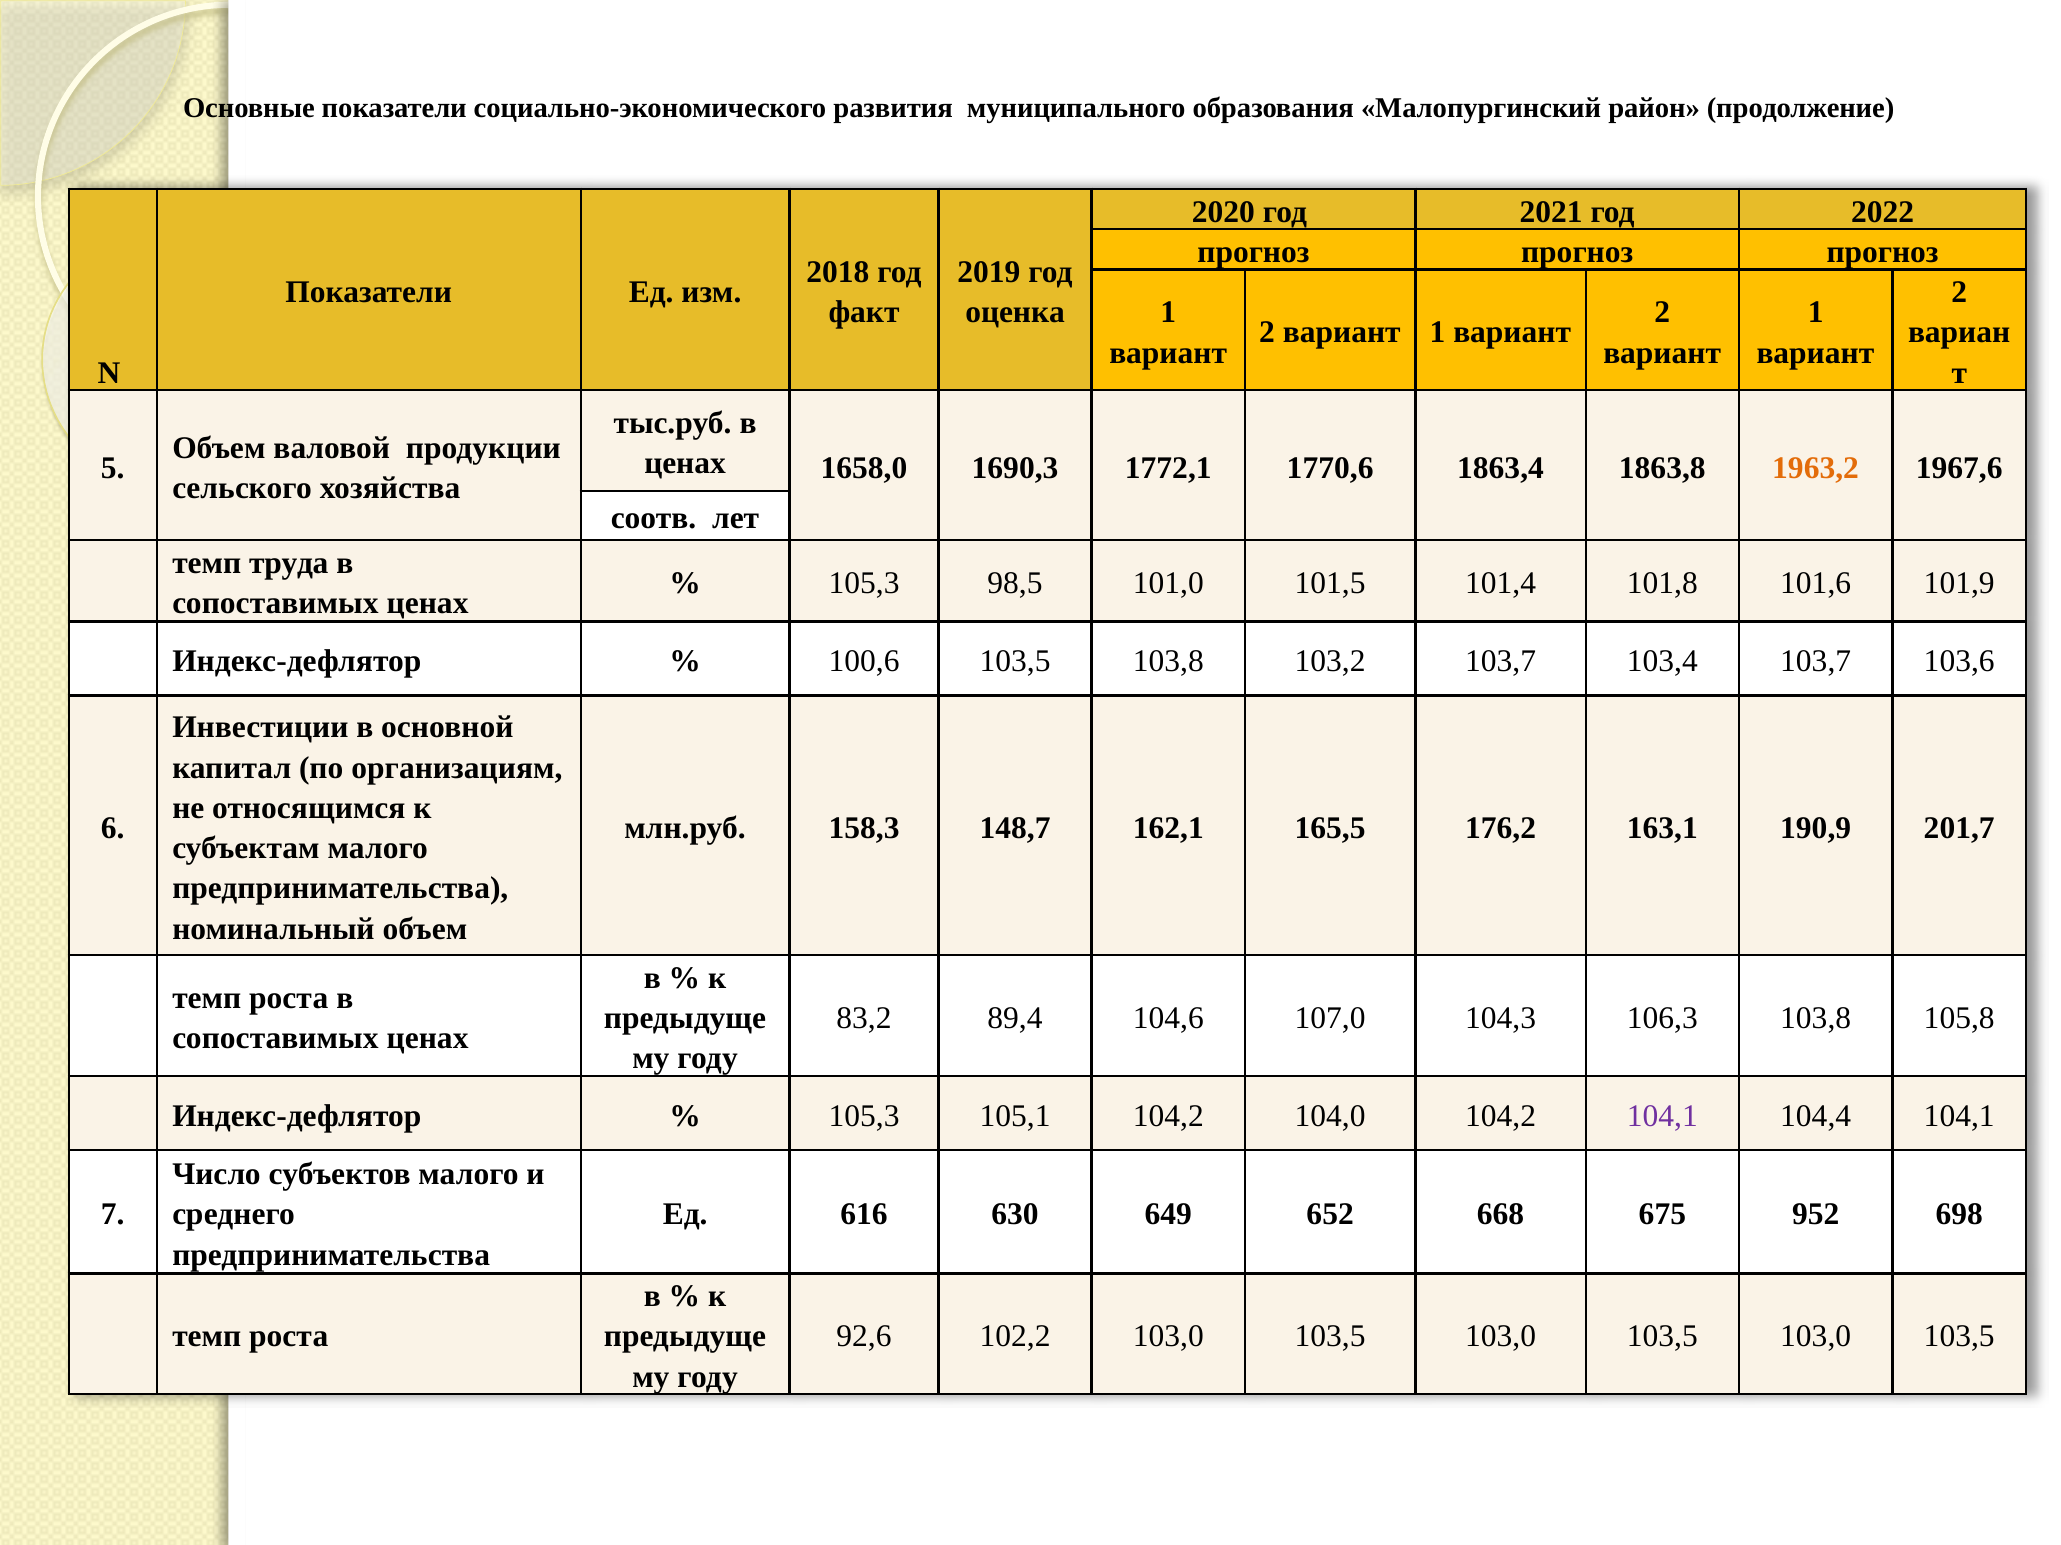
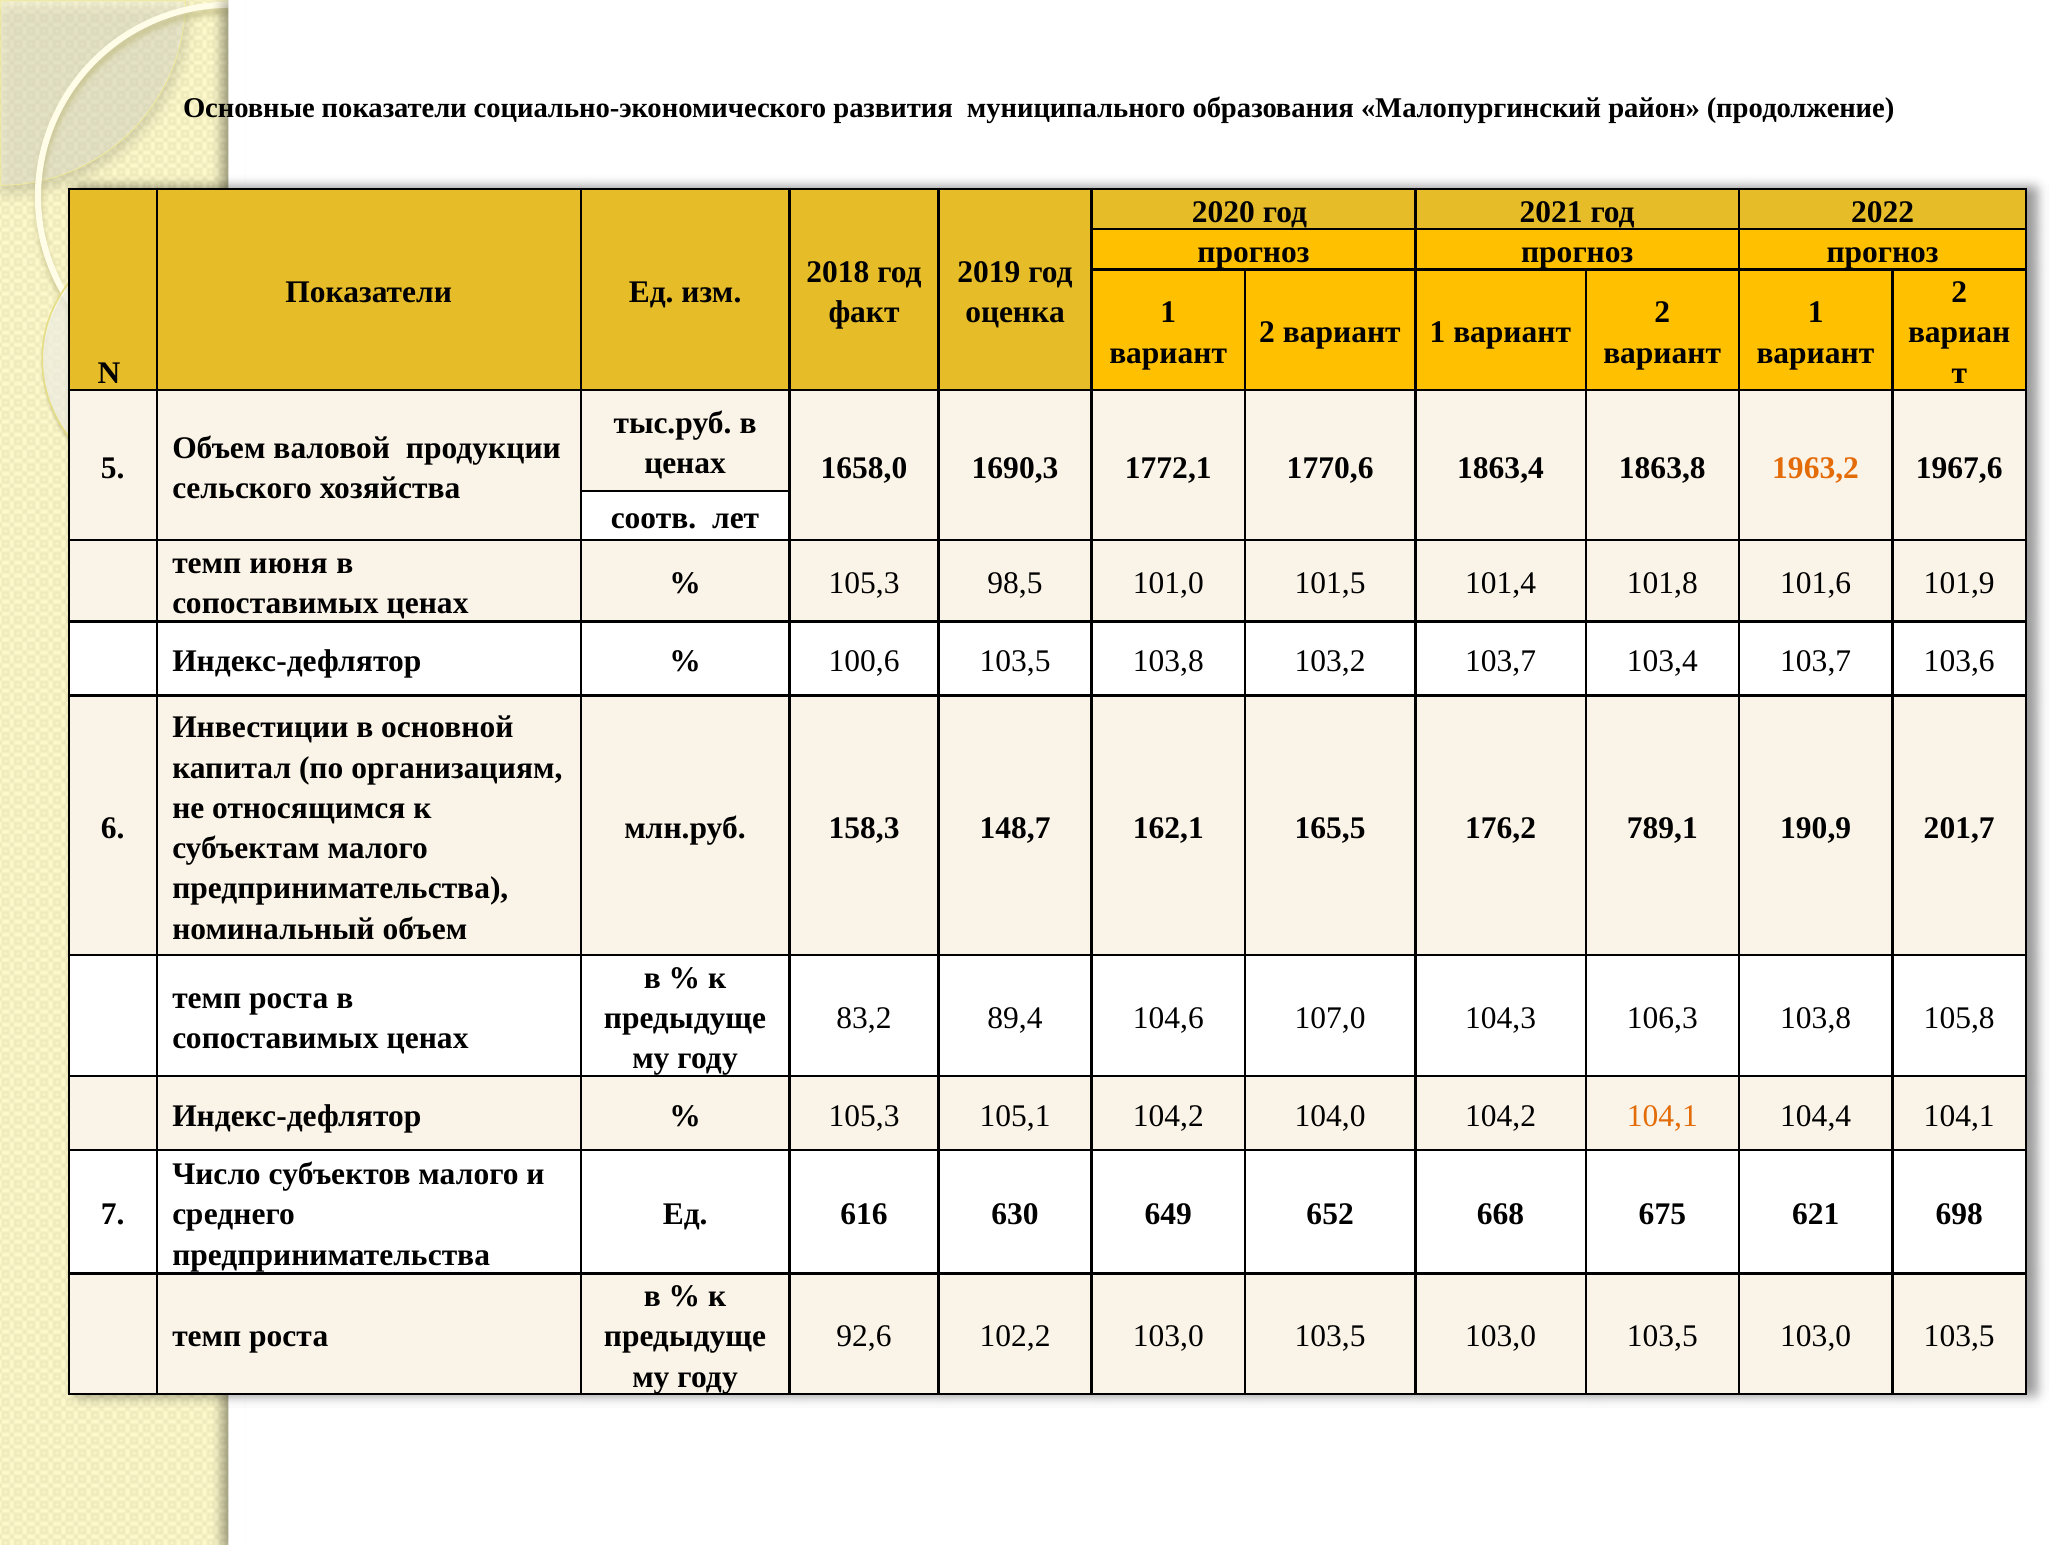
труда: труда -> июня
163,1: 163,1 -> 789,1
104,1 at (1662, 1116) colour: purple -> orange
952: 952 -> 621
